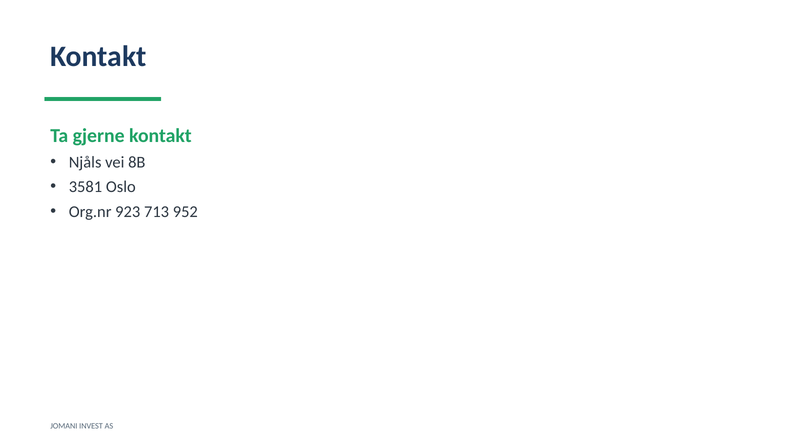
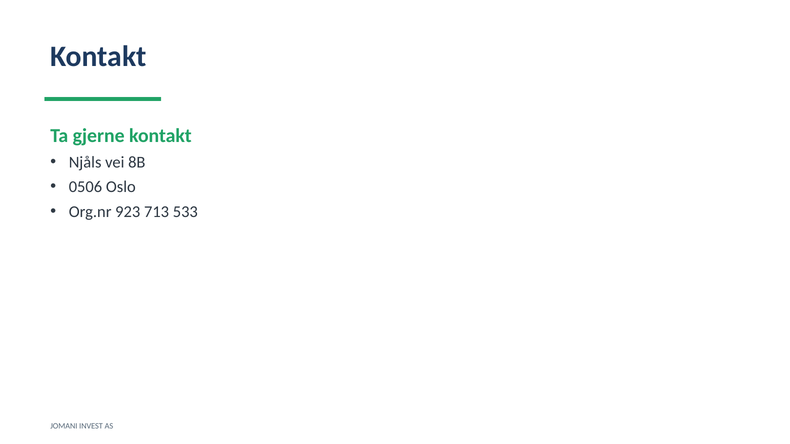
3581: 3581 -> 0506
952: 952 -> 533
